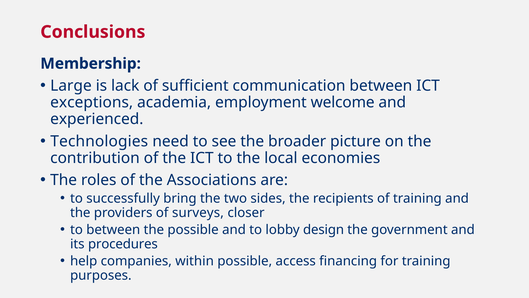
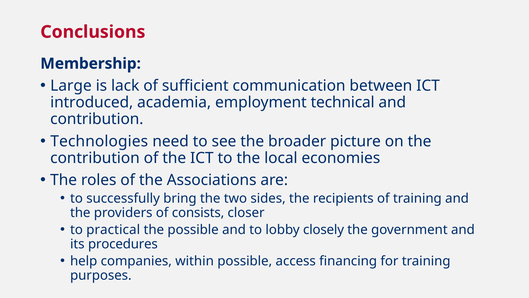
exceptions: exceptions -> introduced
welcome: welcome -> technical
experienced at (97, 119): experienced -> contribution
surveys: surveys -> consists
to between: between -> practical
design: design -> closely
